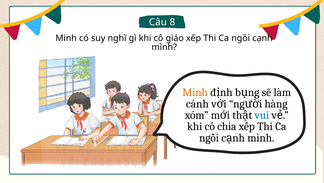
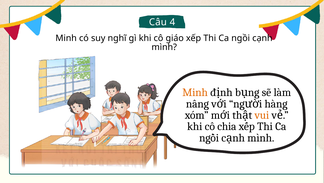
8: 8 -> 4
cánh: cánh -> nâng
vui colour: blue -> orange
